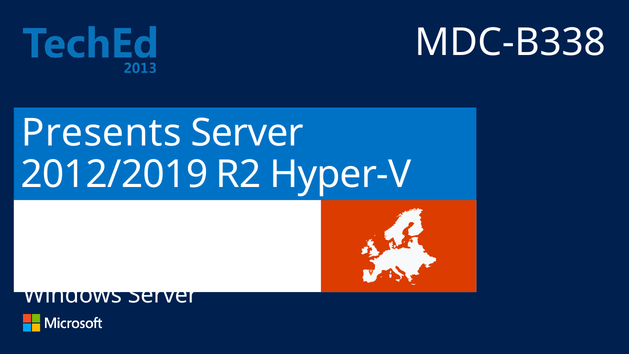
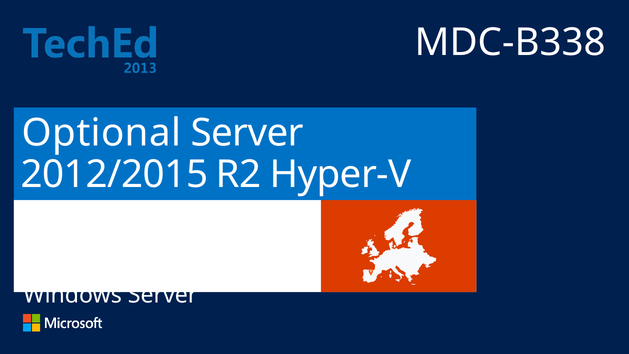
Presents: Presents -> Optional
2012/2019: 2012/2019 -> 2012/2015
